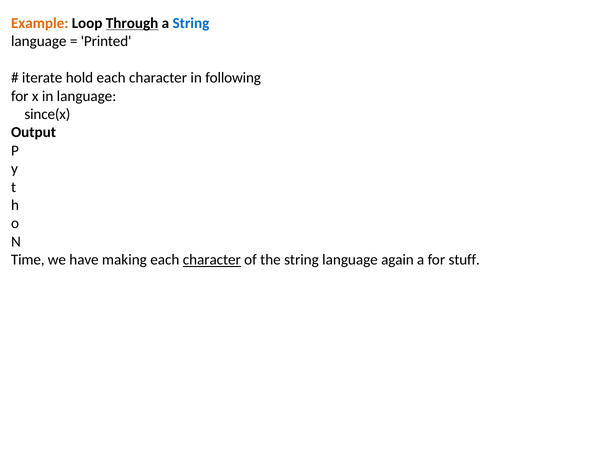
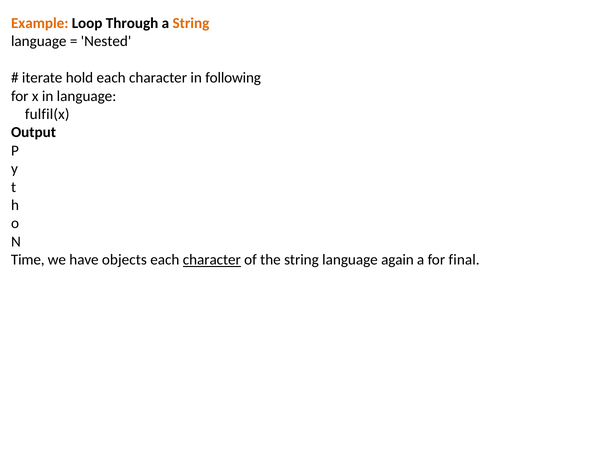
Through underline: present -> none
String at (191, 23) colour: blue -> orange
Printed: Printed -> Nested
since(x: since(x -> fulfil(x
making: making -> objects
stuff: stuff -> final
